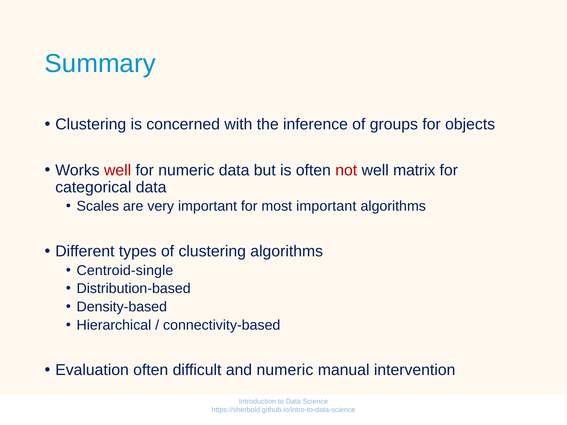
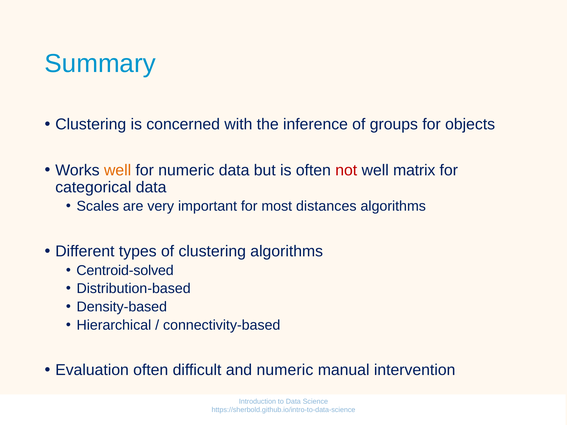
well at (118, 170) colour: red -> orange
most important: important -> distances
Centroid-single: Centroid-single -> Centroid-solved
